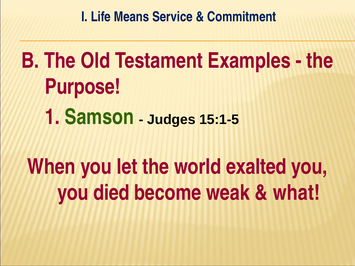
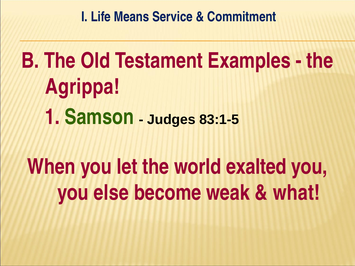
Purpose: Purpose -> Agrippa
15:1-5: 15:1-5 -> 83:1-5
died: died -> else
